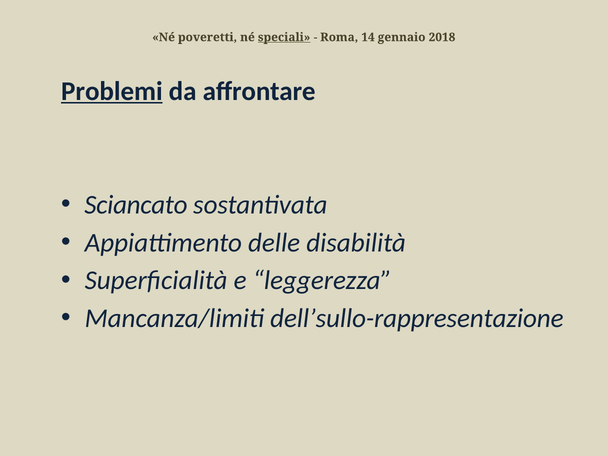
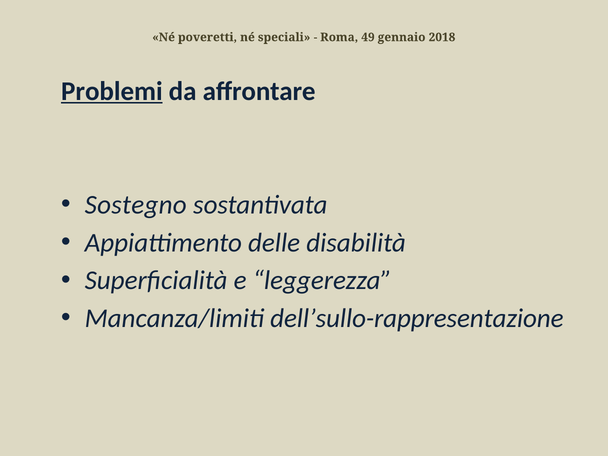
speciali underline: present -> none
14: 14 -> 49
Sciancato: Sciancato -> Sostegno
